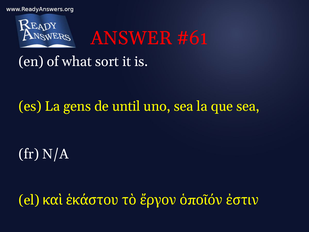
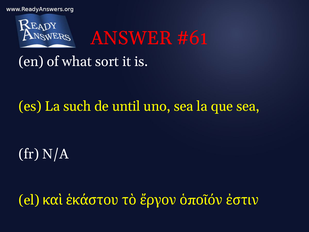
gens: gens -> such
